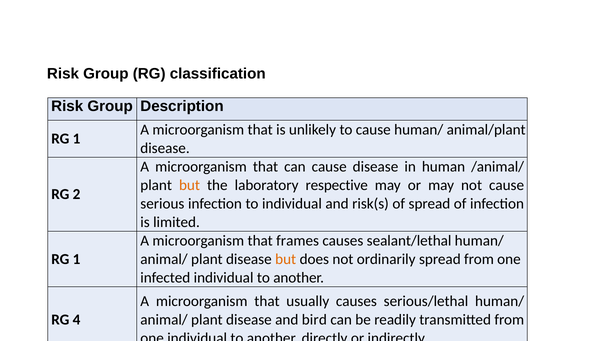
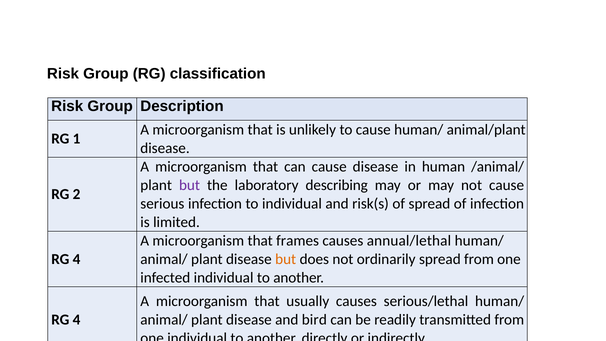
but at (189, 185) colour: orange -> purple
respective: respective -> describing
sealant/lethal: sealant/lethal -> annual/lethal
1 at (77, 259): 1 -> 4
